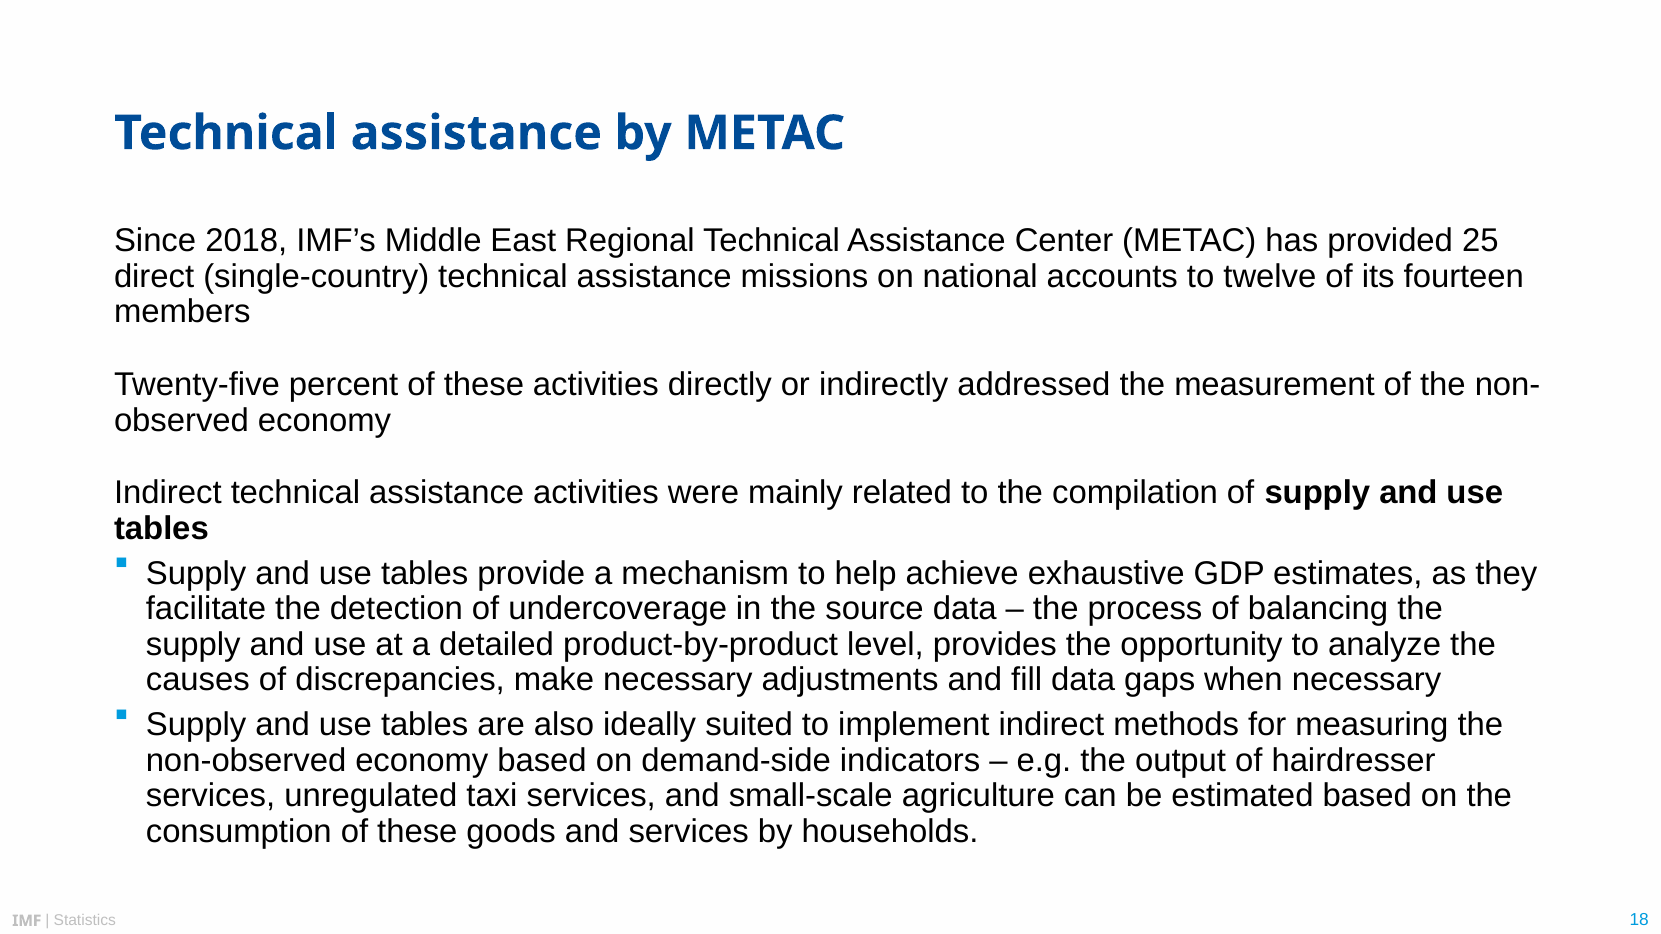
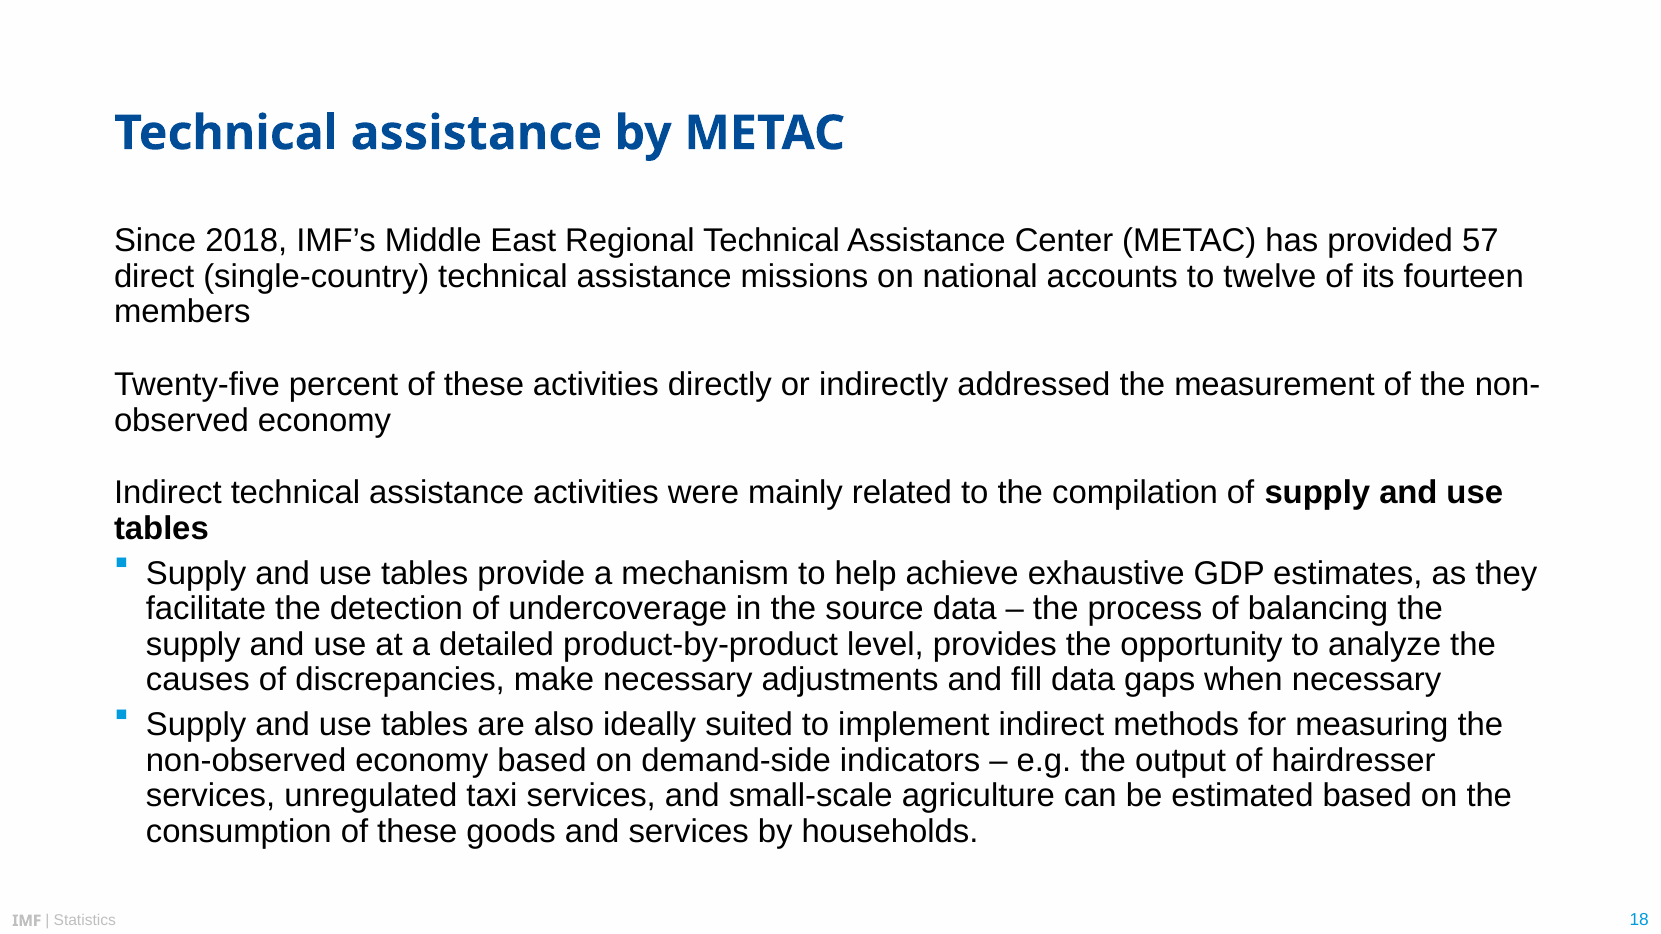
25: 25 -> 57
